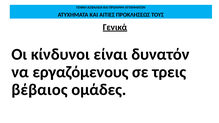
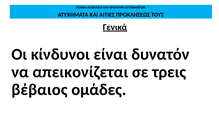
εργαζόμενους: εργαζόμενους -> απεικονίζεται
